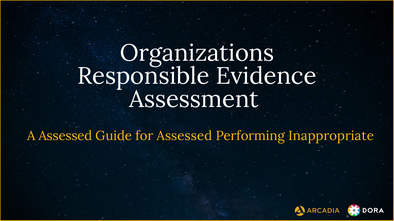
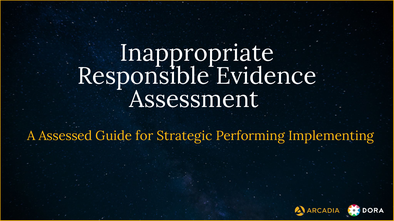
Organizations: Organizations -> Inappropriate
for Assessed: Assessed -> Strategic
Inappropriate: Inappropriate -> Implementing
